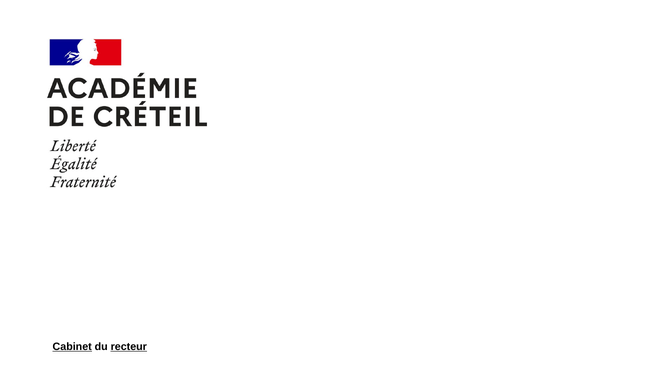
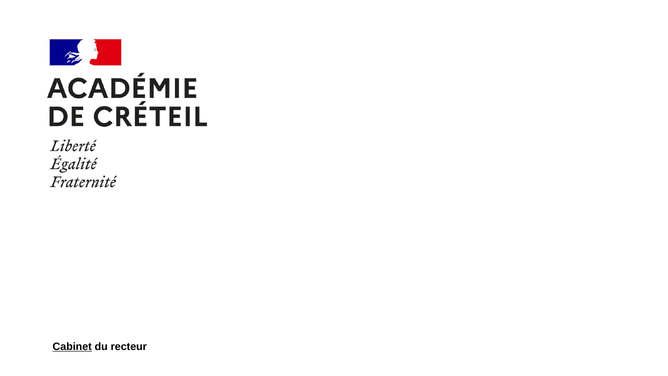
recteur underline: present -> none
